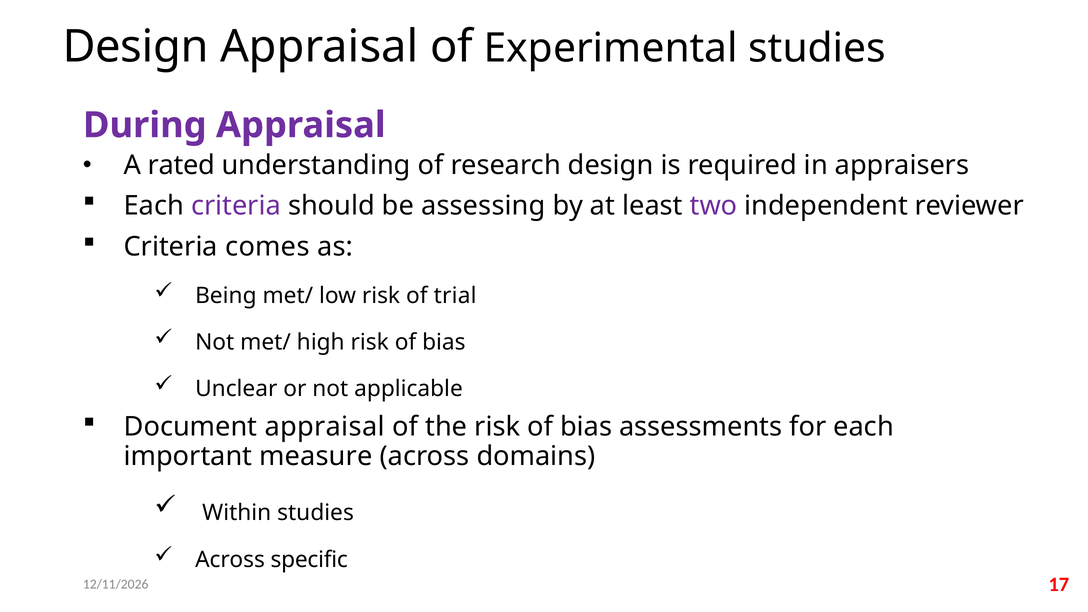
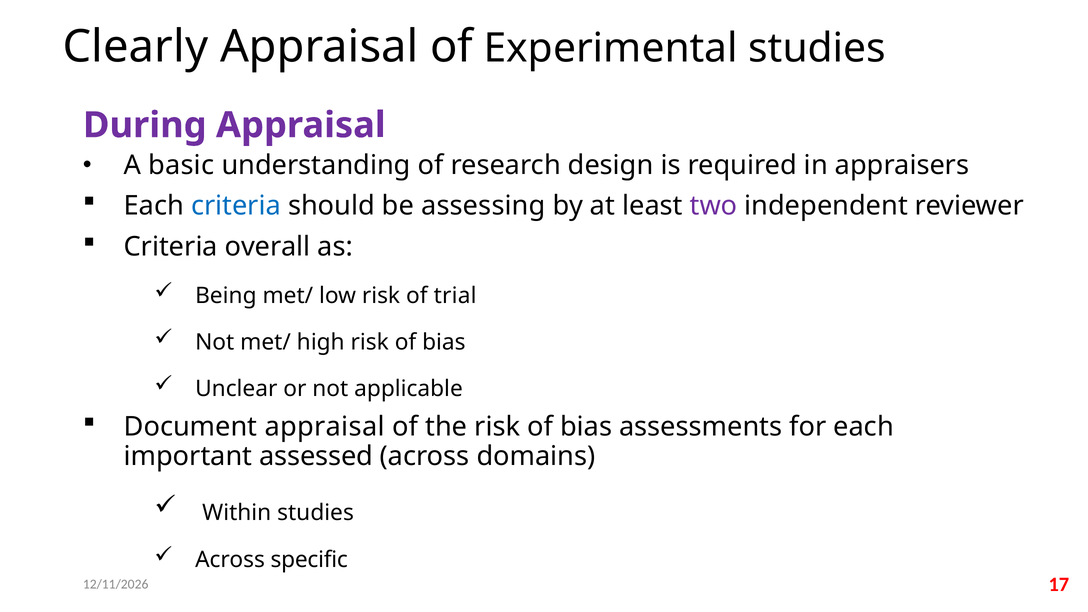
Design at (136, 47): Design -> Clearly
rated: rated -> basic
criteria at (236, 206) colour: purple -> blue
comes: comes -> overall
measure: measure -> assessed
